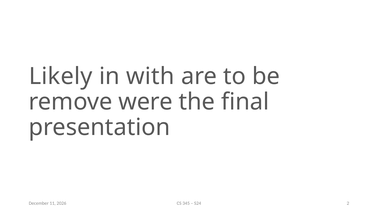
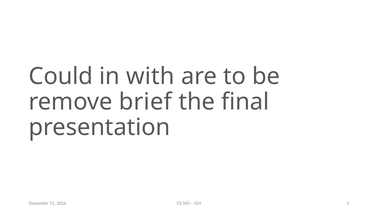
Likely: Likely -> Could
were: were -> brief
